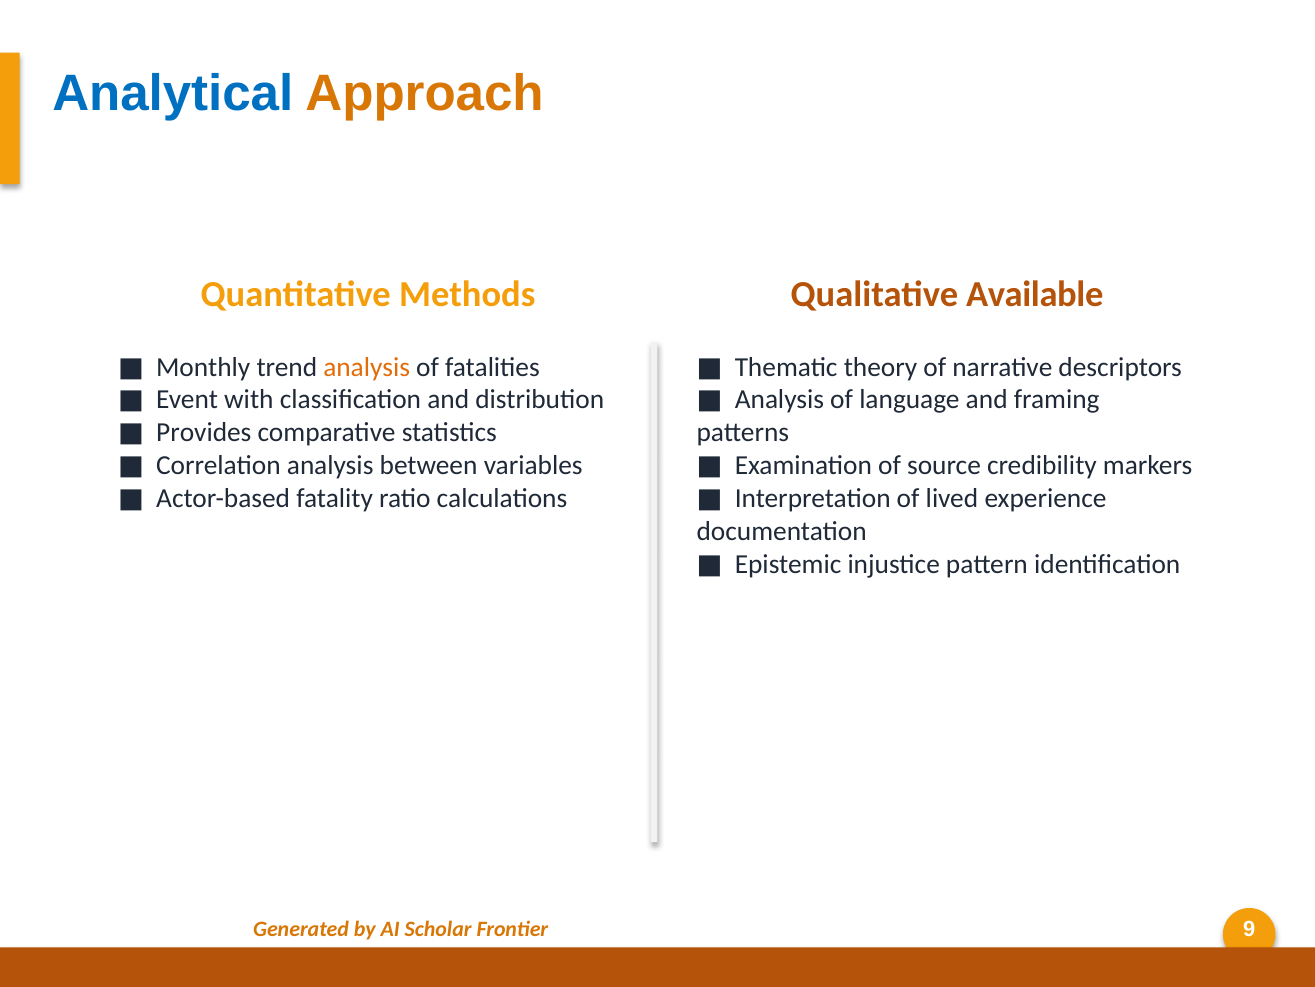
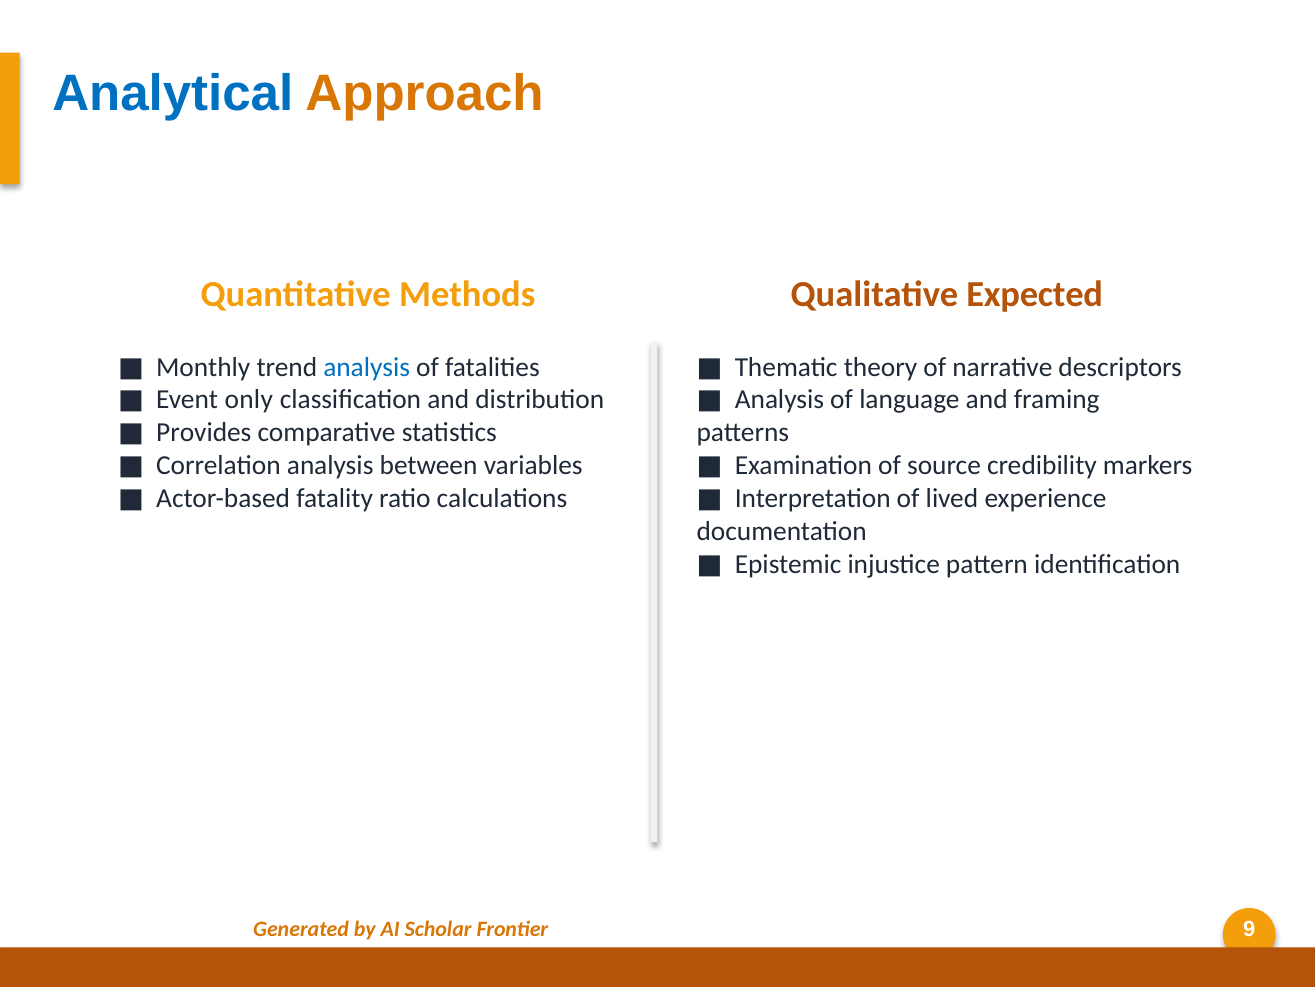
Available: Available -> Expected
analysis at (367, 367) colour: orange -> blue
with: with -> only
